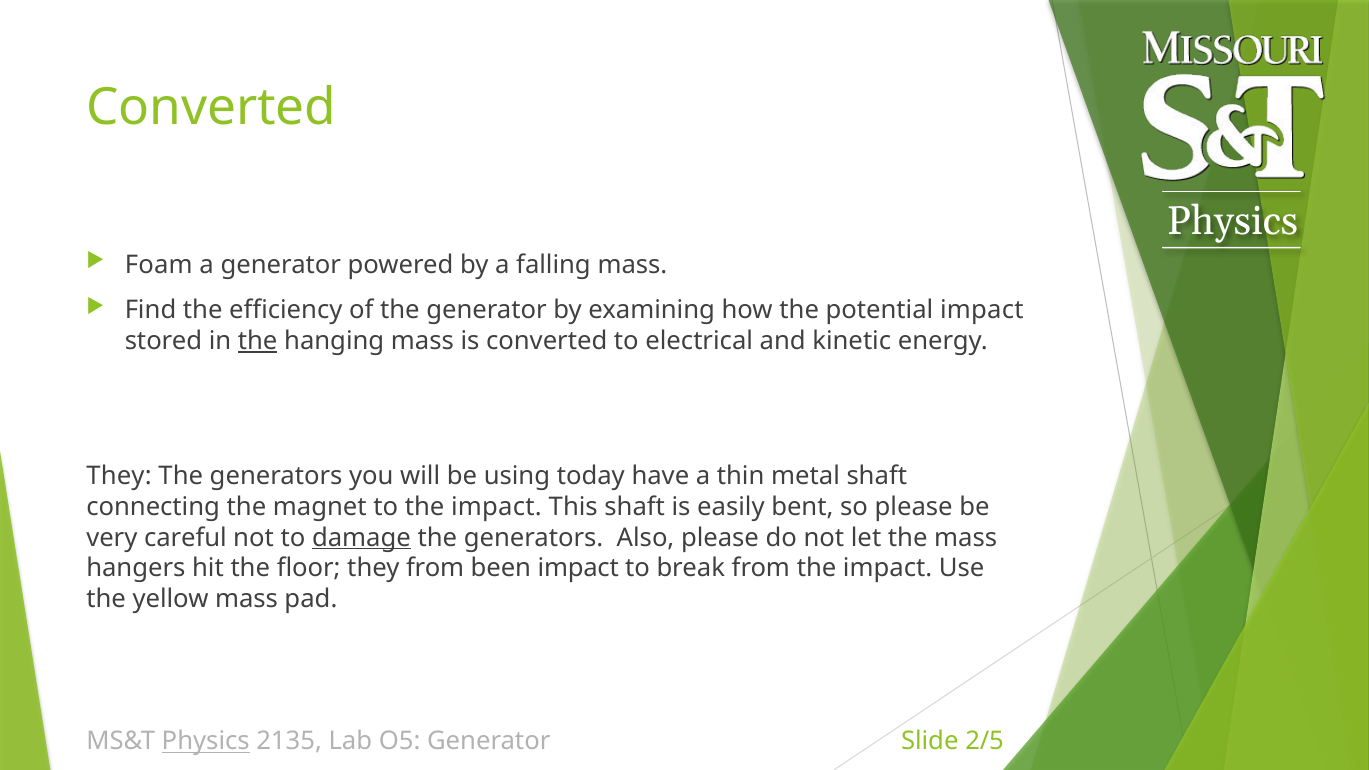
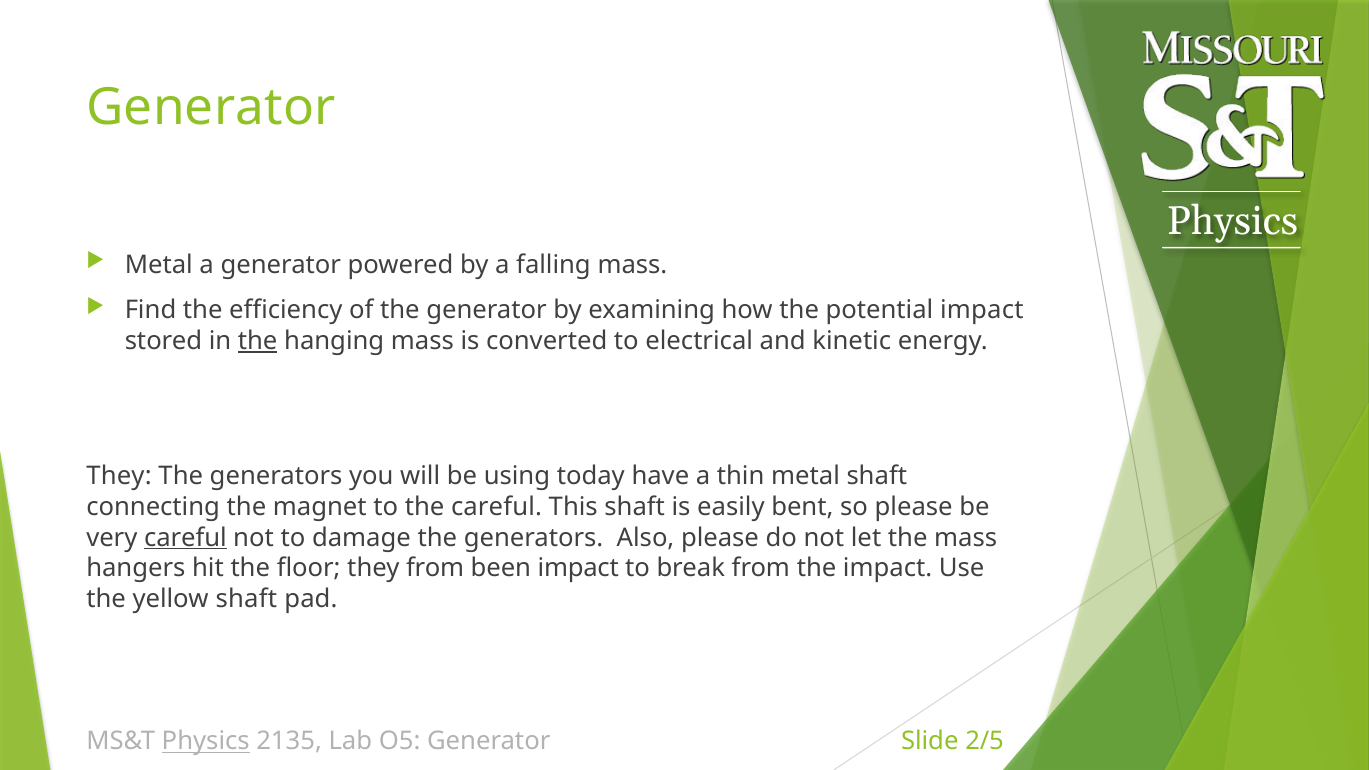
Converted at (211, 108): Converted -> Generator
Foam at (159, 265): Foam -> Metal
to the impact: impact -> careful
careful at (185, 538) underline: none -> present
damage underline: present -> none
yellow mass: mass -> shaft
